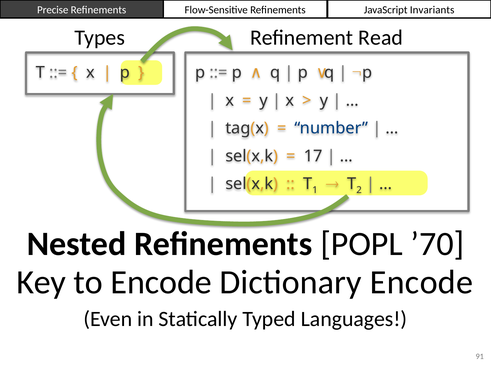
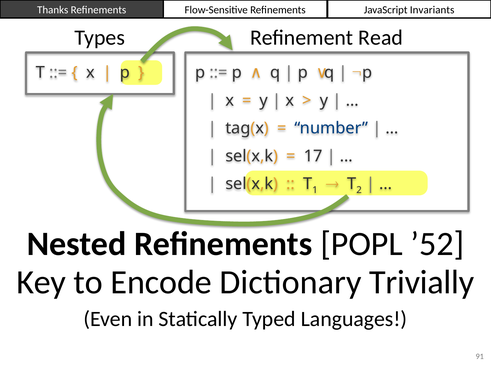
Precise: Precise -> Thanks
’70: ’70 -> ’52
Dictionary Encode: Encode -> Trivially
